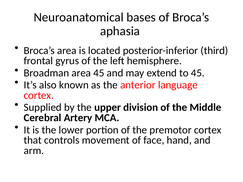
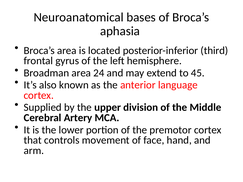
area 45: 45 -> 24
